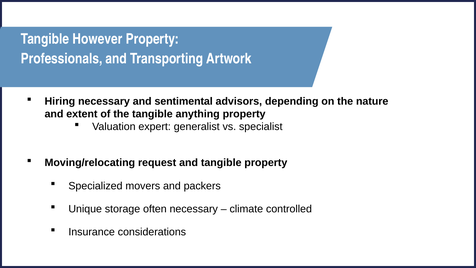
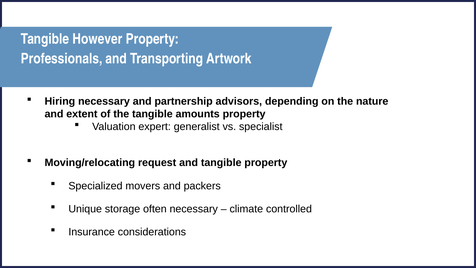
sentimental: sentimental -> partnership
anything: anything -> amounts
